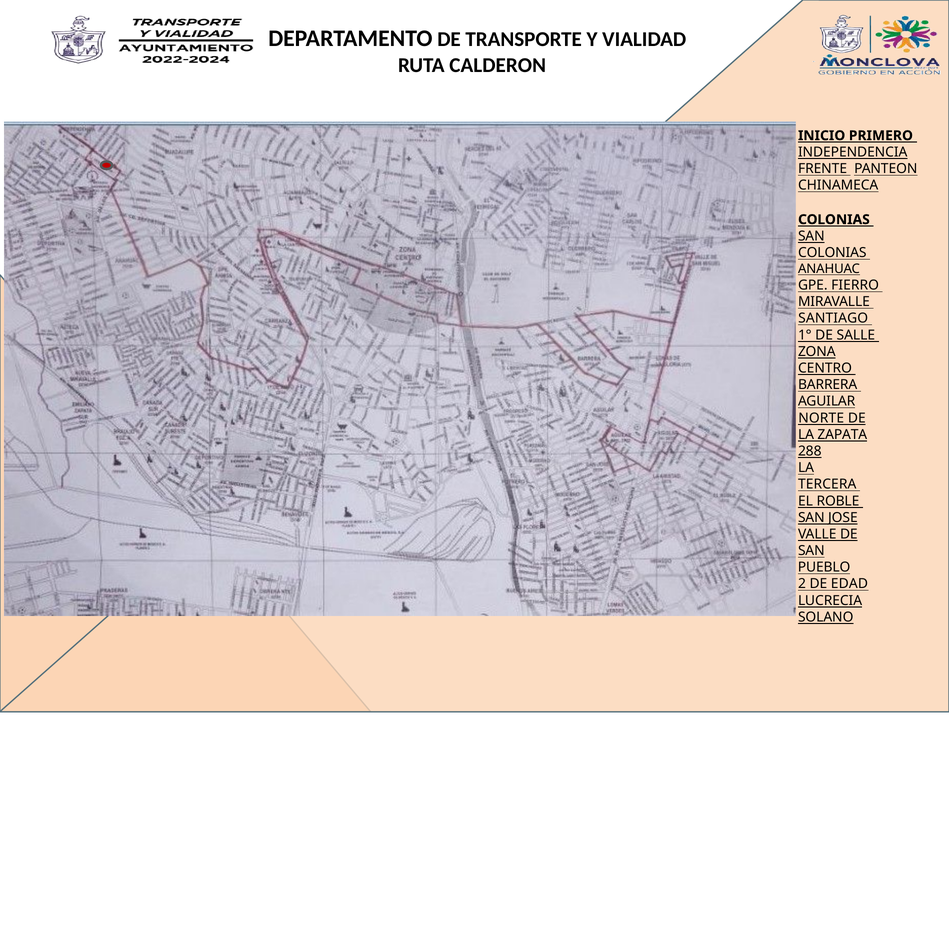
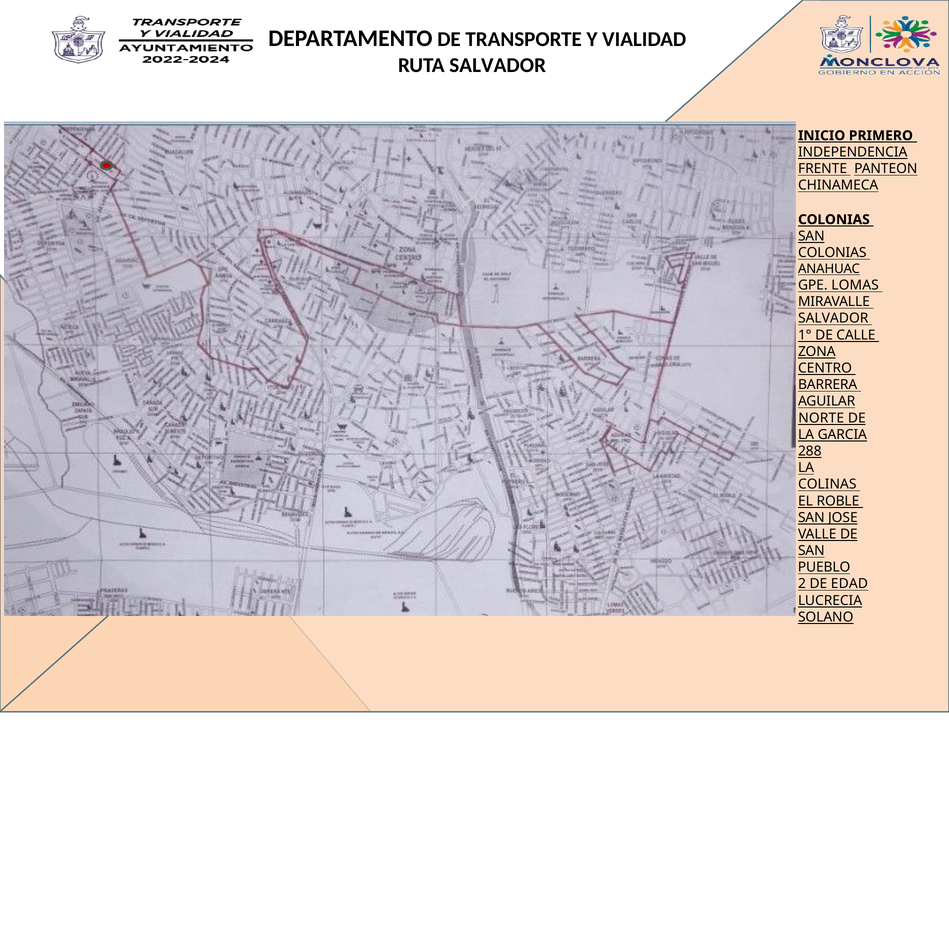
RUTA CALDERON: CALDERON -> SALVADOR
FIERRO: FIERRO -> LOMAS
SANTIAGO at (833, 318): SANTIAGO -> SALVADOR
SALLE: SALLE -> CALLE
ZAPATA: ZAPATA -> GARCIA
TERCERA: TERCERA -> COLINAS
